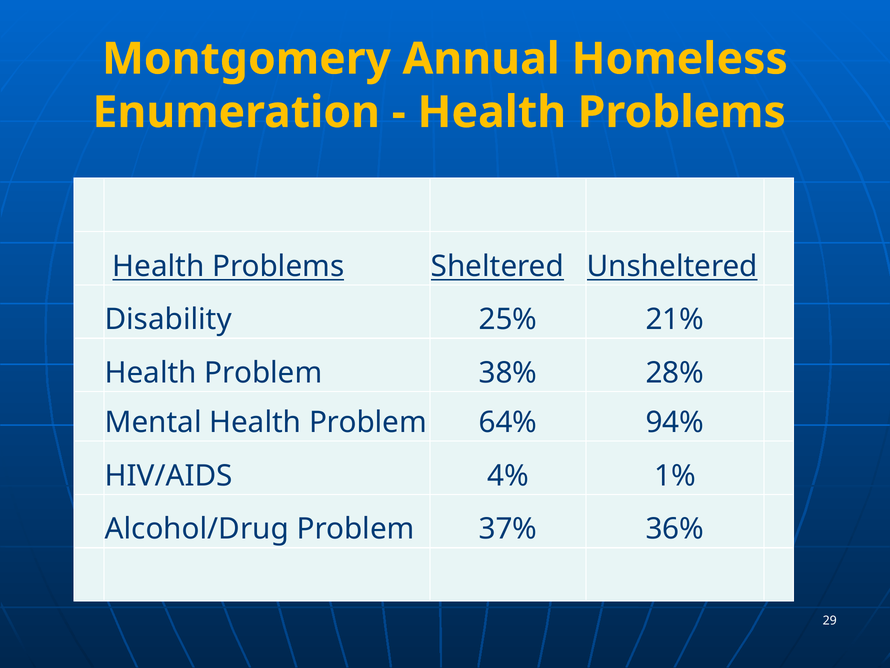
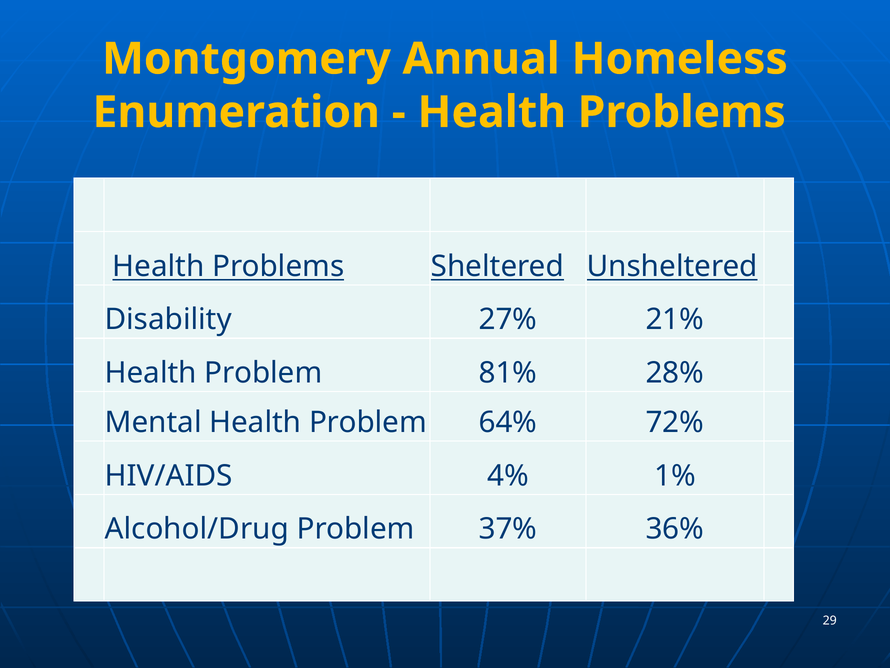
25%: 25% -> 27%
38%: 38% -> 81%
94%: 94% -> 72%
